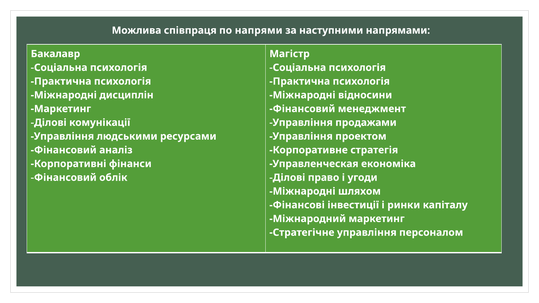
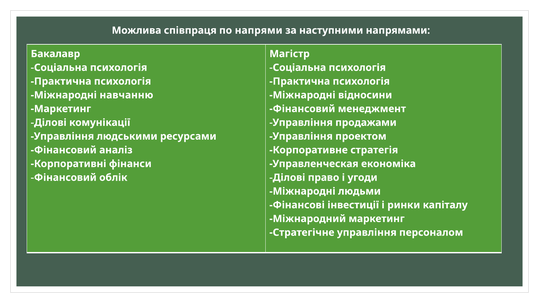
дисциплін: дисциплін -> навчанню
шляхом: шляхом -> людьми
